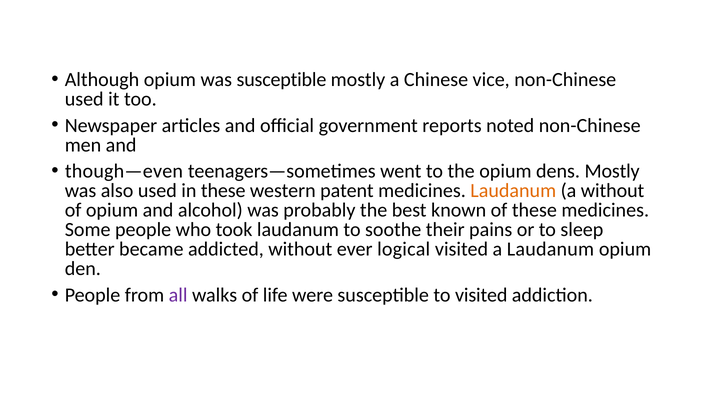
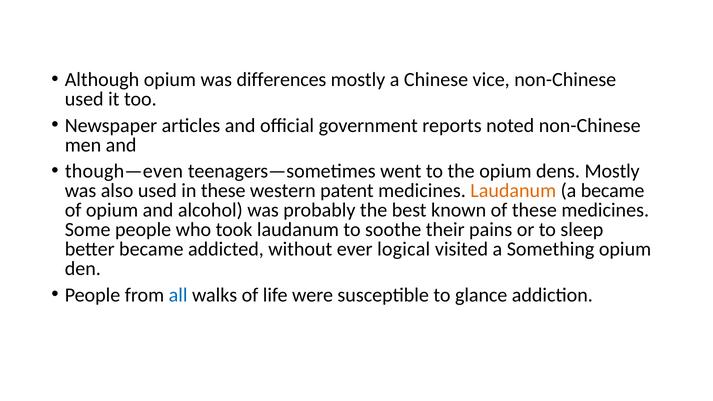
was susceptible: susceptible -> differences
a without: without -> became
a Laudanum: Laudanum -> Something
all colour: purple -> blue
to visited: visited -> glance
